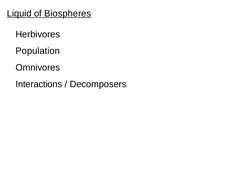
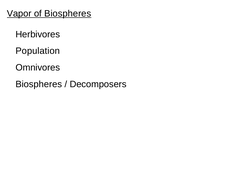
Liquid: Liquid -> Vapor
Interactions at (39, 84): Interactions -> Biospheres
